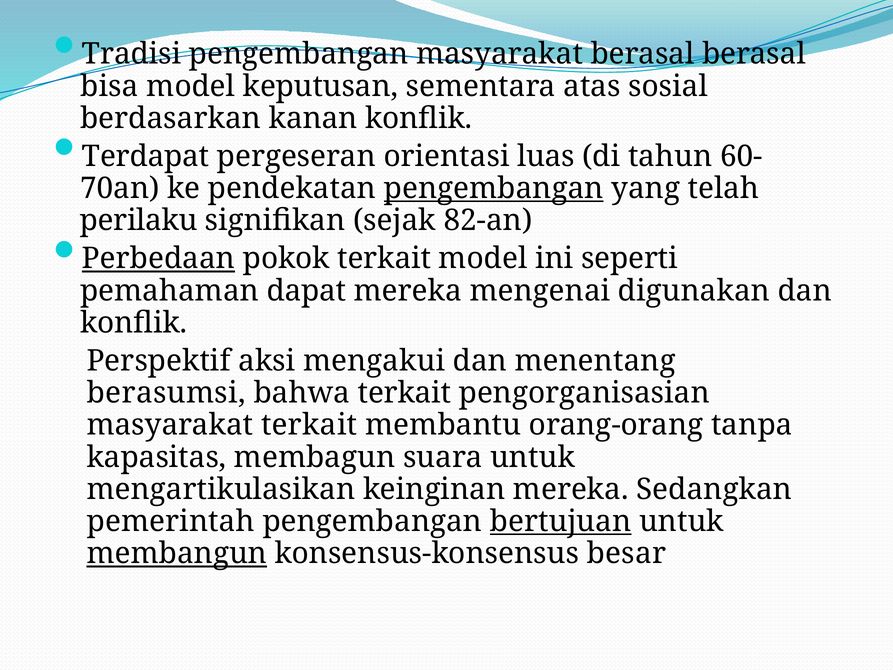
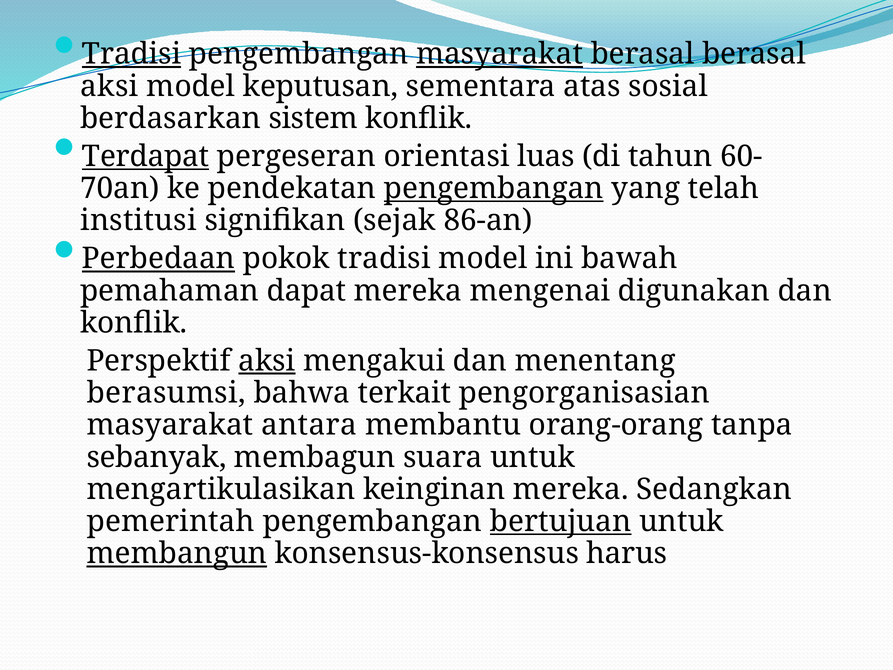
Tradisi at (132, 54) underline: none -> present
masyarakat at (500, 54) underline: none -> present
bisa at (109, 86): bisa -> aksi
kanan: kanan -> sistem
Terdapat underline: none -> present
perilaku: perilaku -> institusi
82-an: 82-an -> 86-an
pokok terkait: terkait -> tradisi
seperti: seperti -> bawah
aksi at (267, 361) underline: none -> present
masyarakat terkait: terkait -> antara
kapasitas: kapasitas -> sebanyak
besar: besar -> harus
